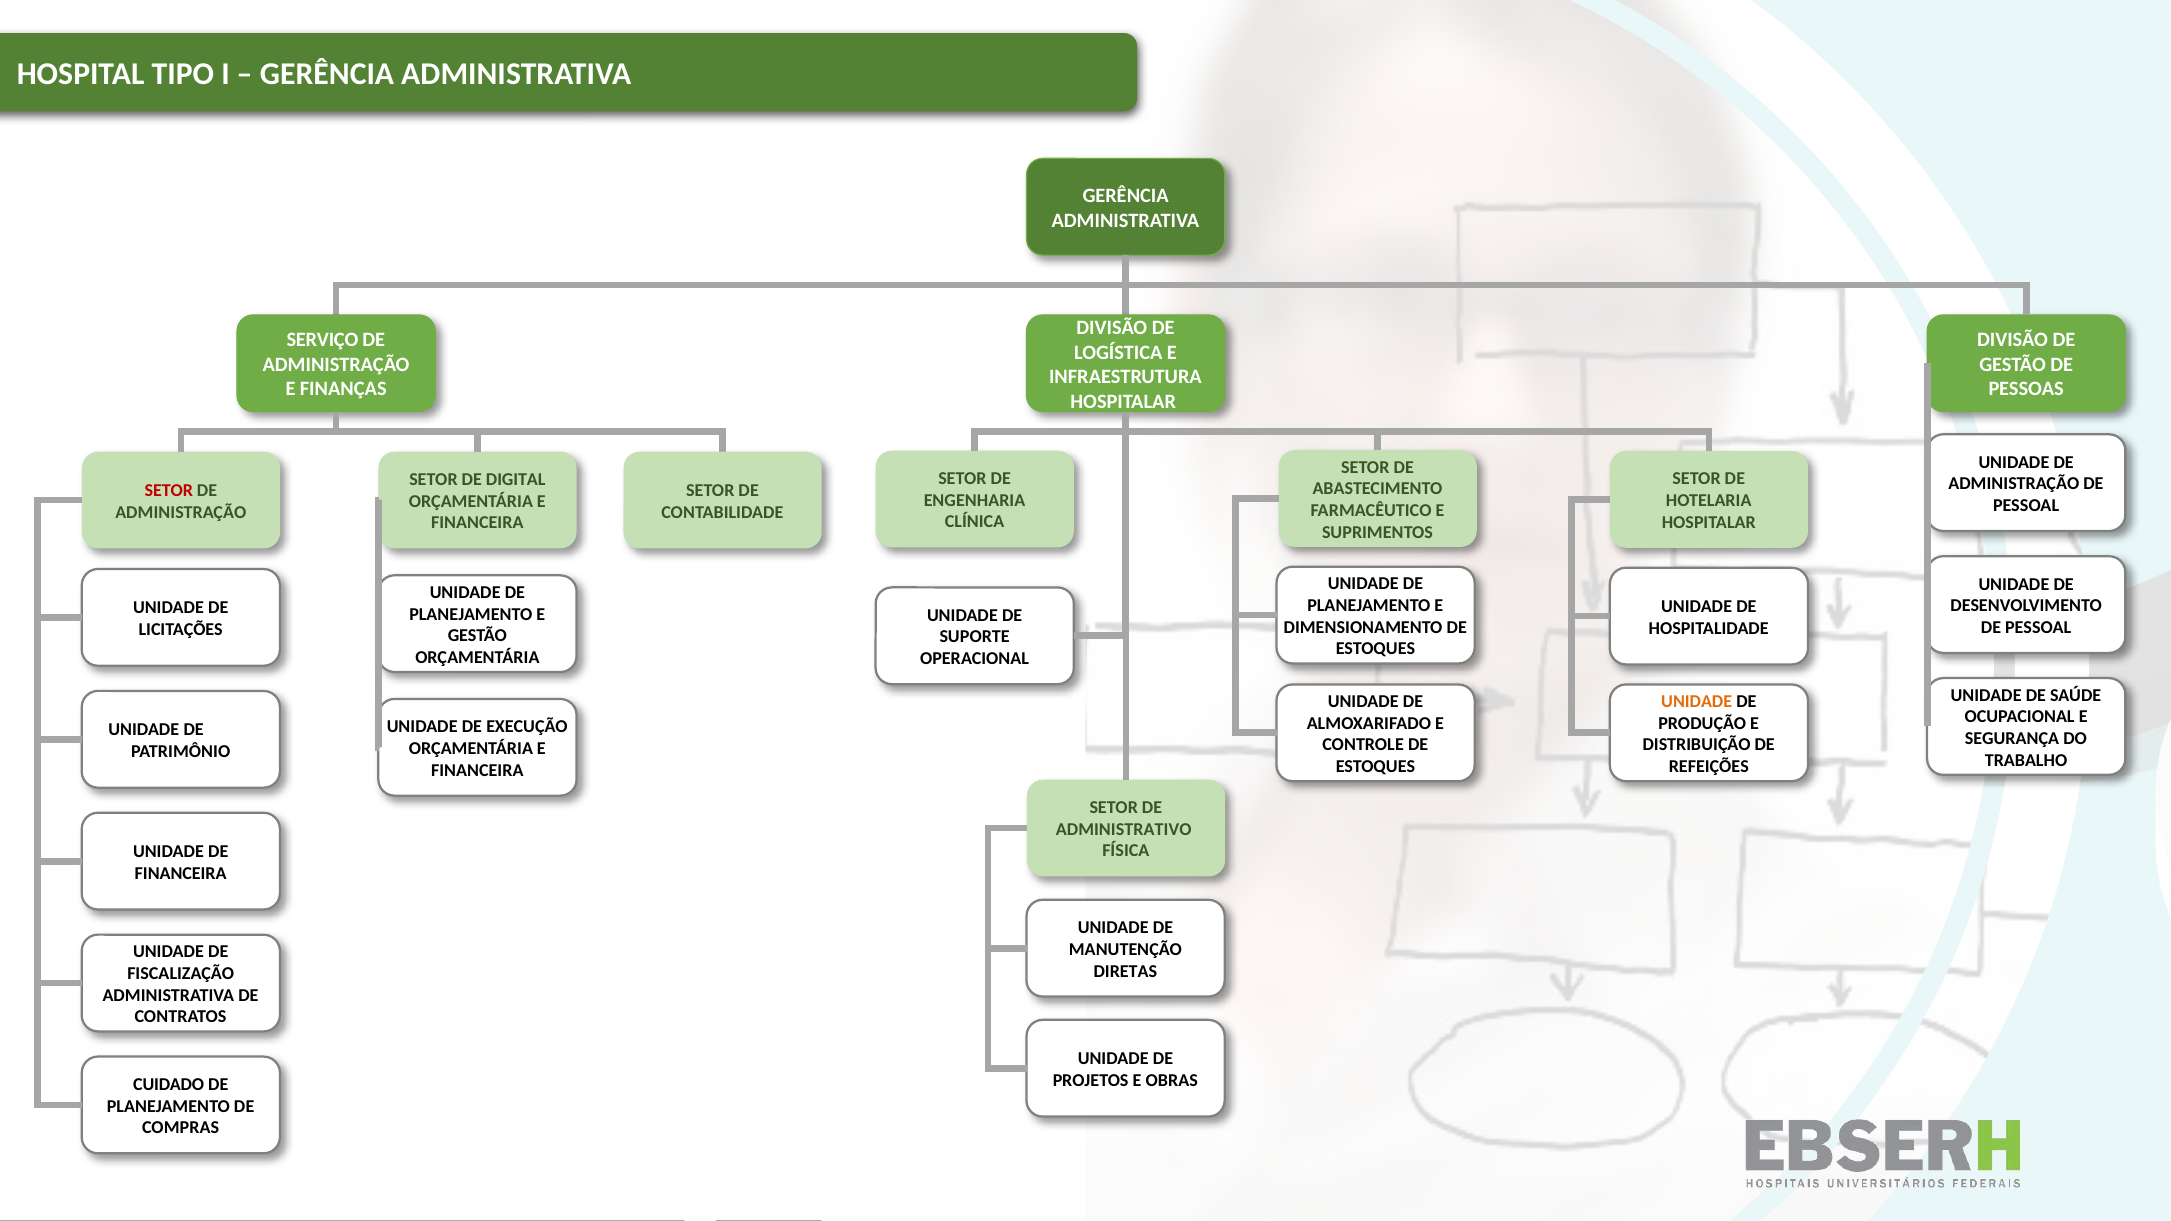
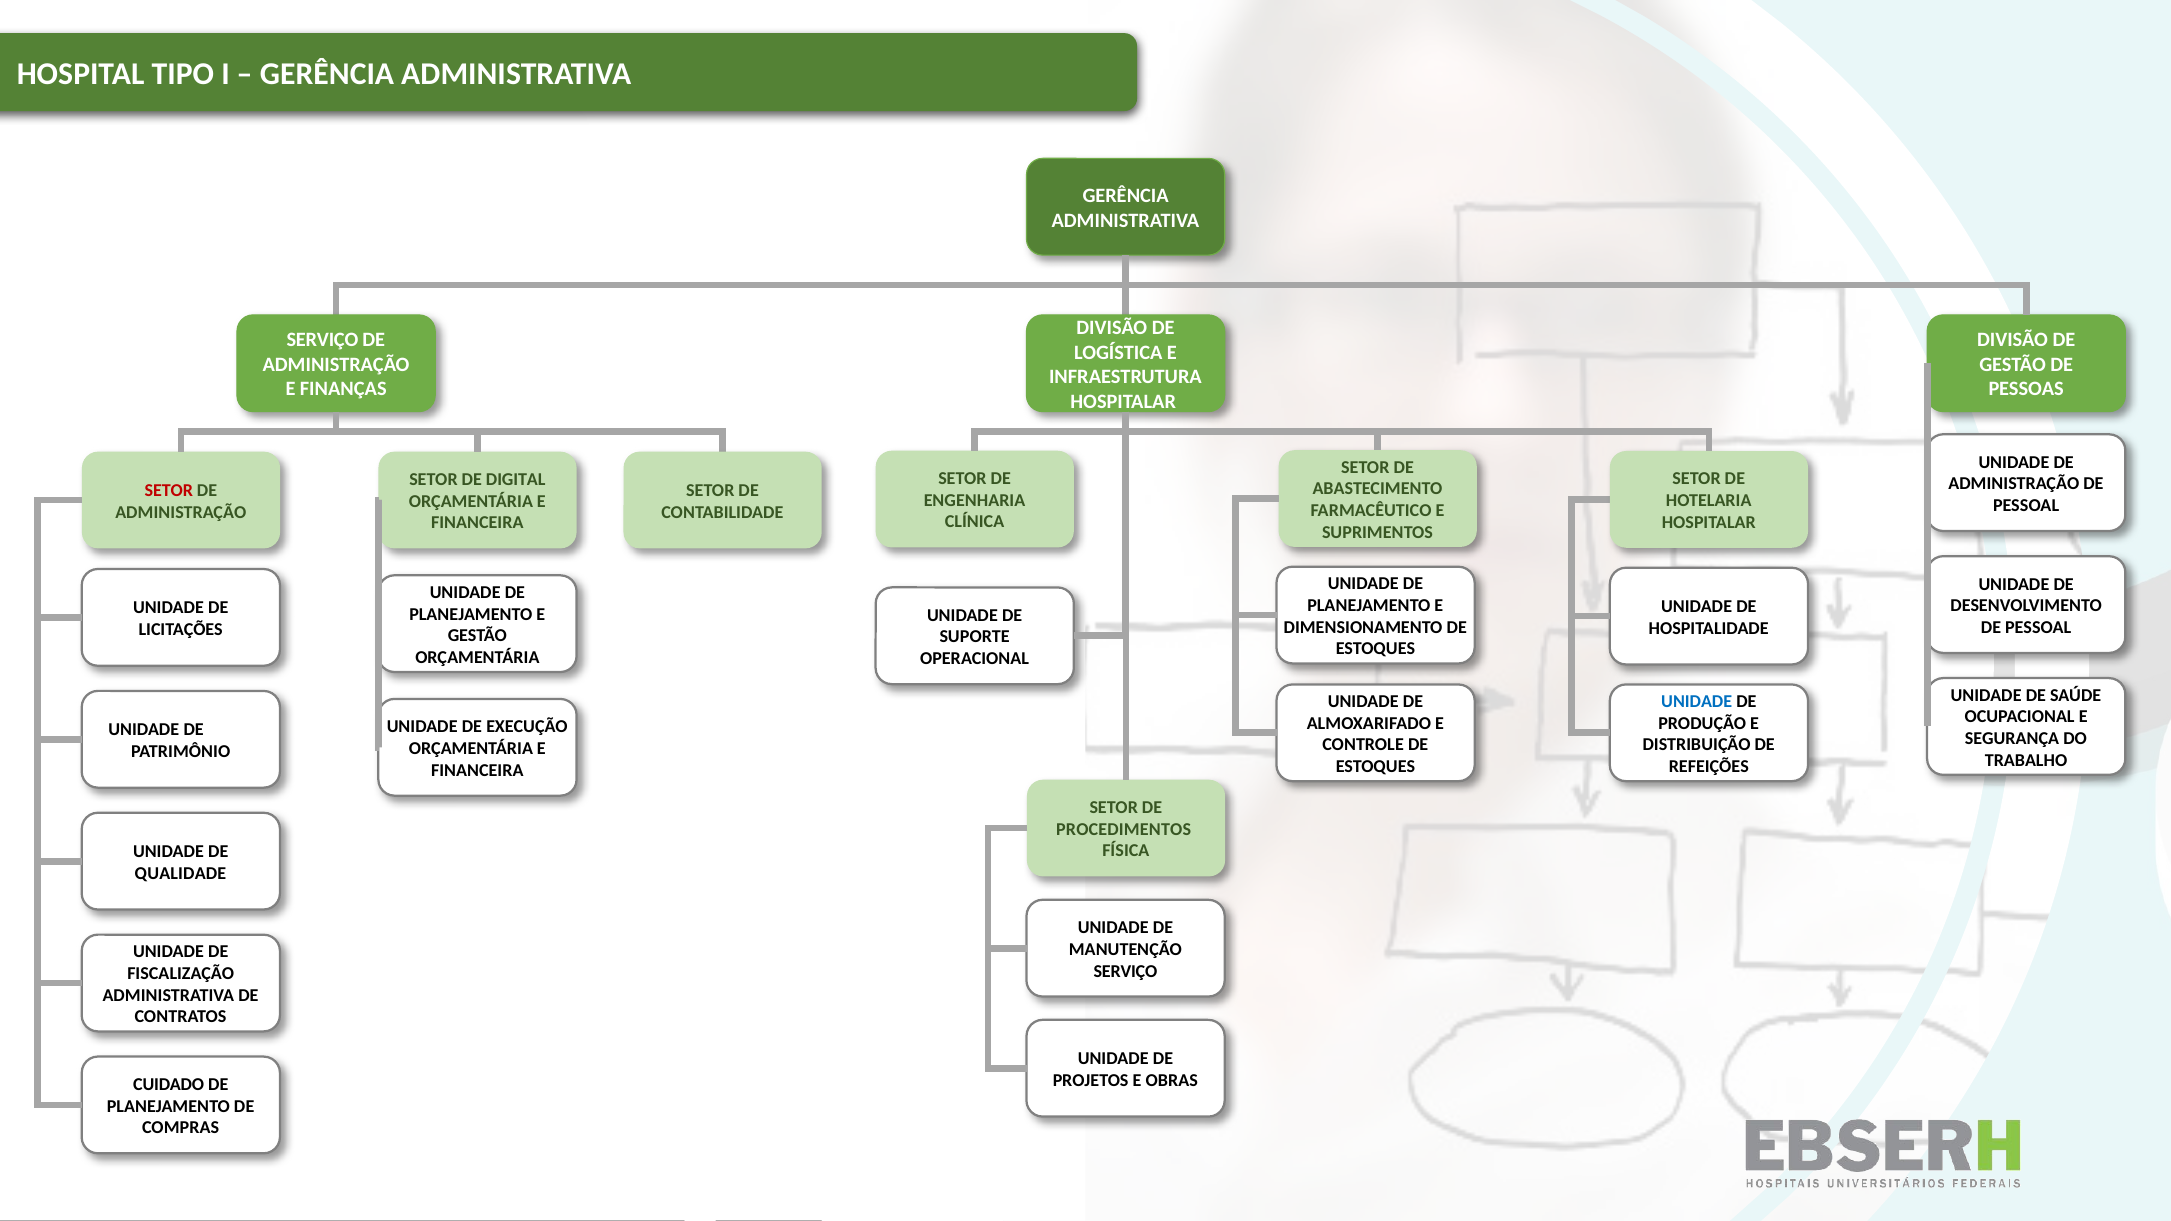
UNIDADE at (1697, 702) colour: orange -> blue
ADMINISTRATIVO: ADMINISTRATIVO -> PROCEDIMENTOS
FINANCEIRA at (181, 873): FINANCEIRA -> QUALIDADE
DIRETAS at (1125, 971): DIRETAS -> SERVIÇO
